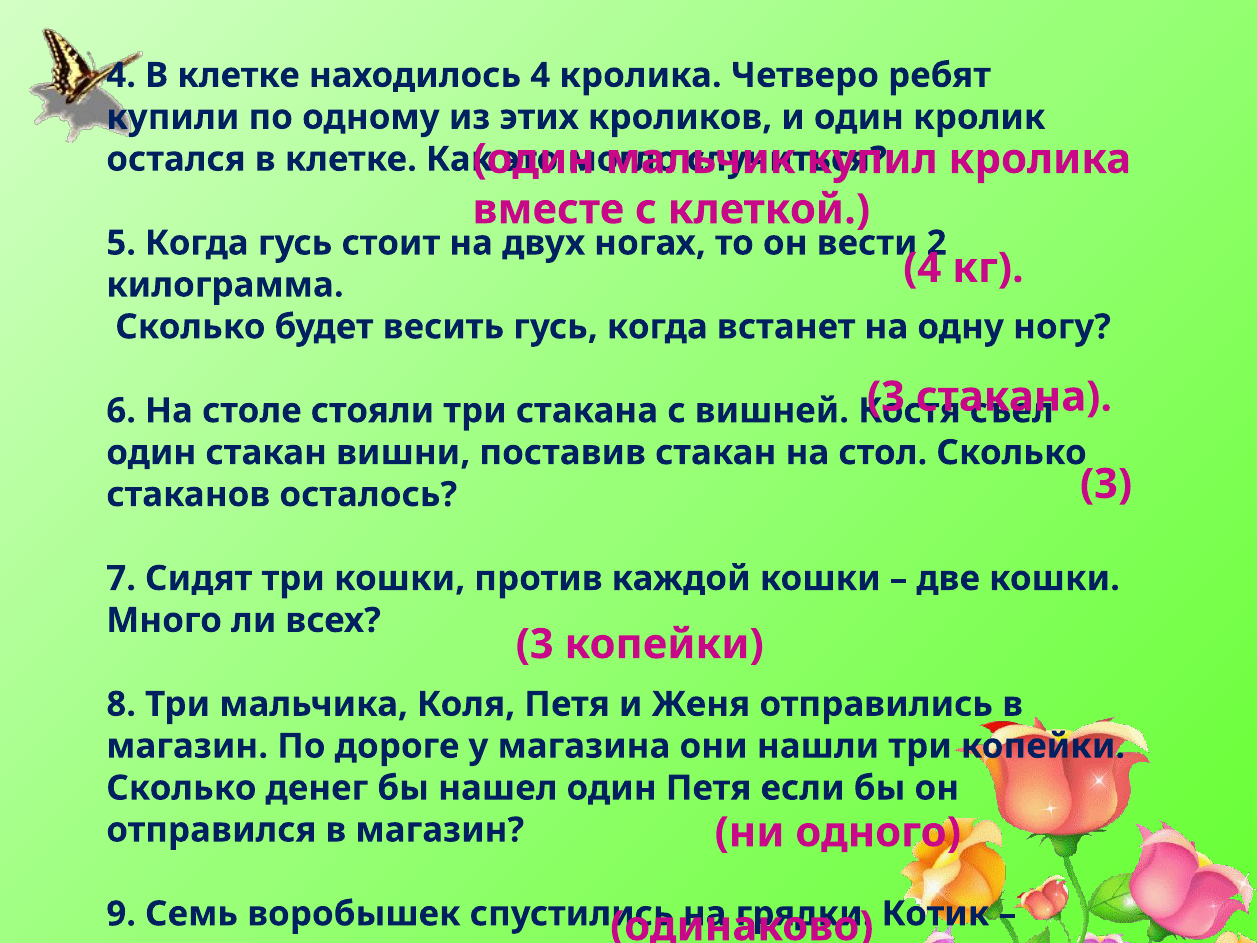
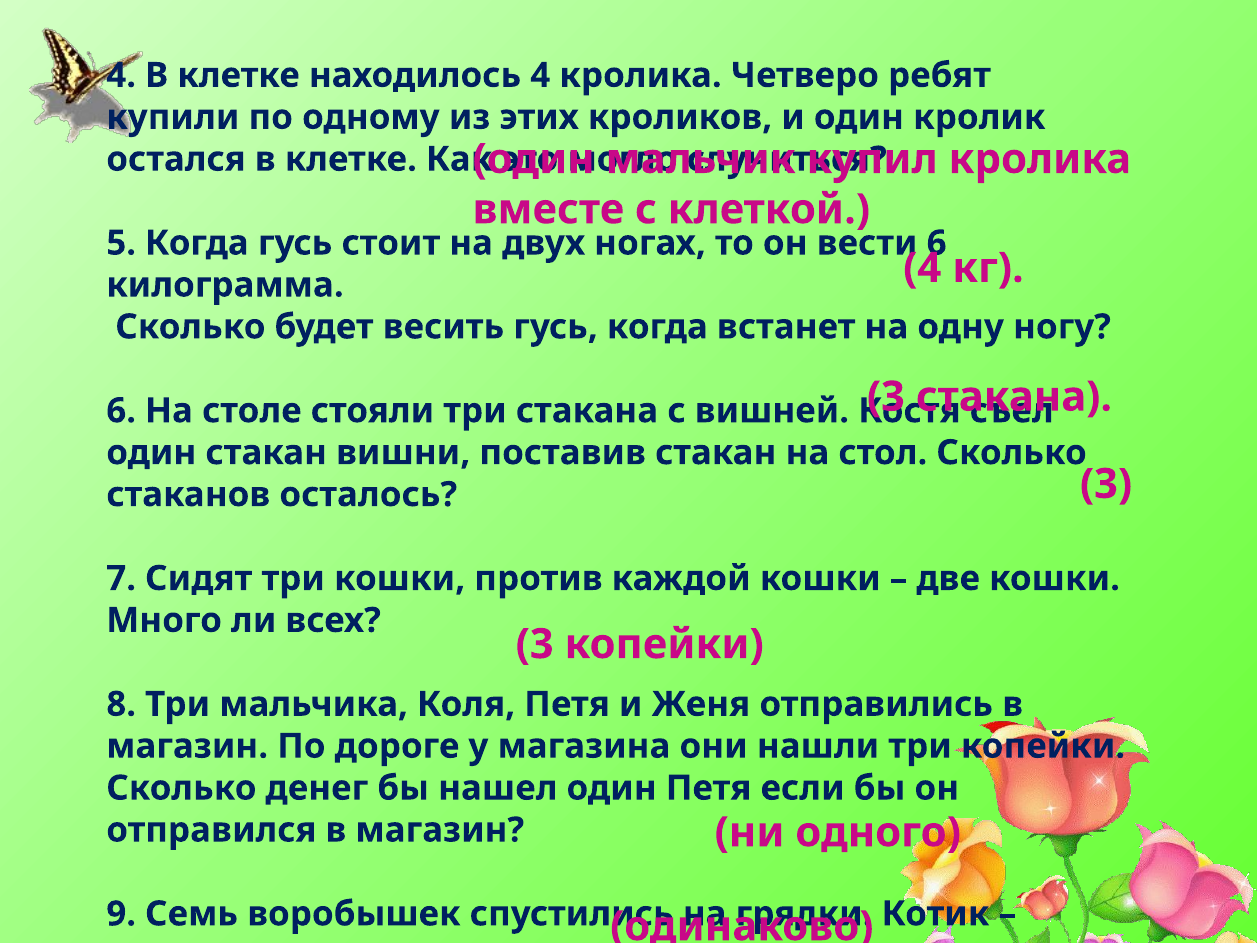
вести 2: 2 -> 6
